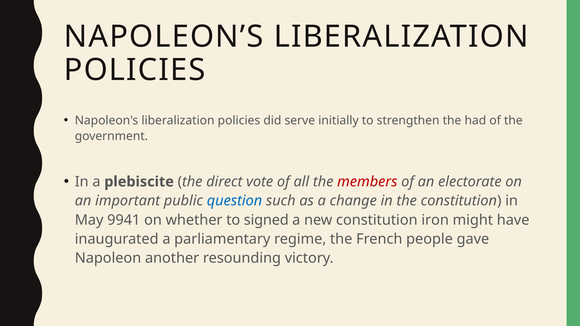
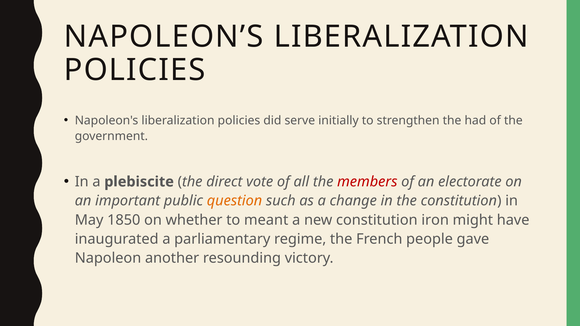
question colour: blue -> orange
9941: 9941 -> 1850
signed: signed -> meant
